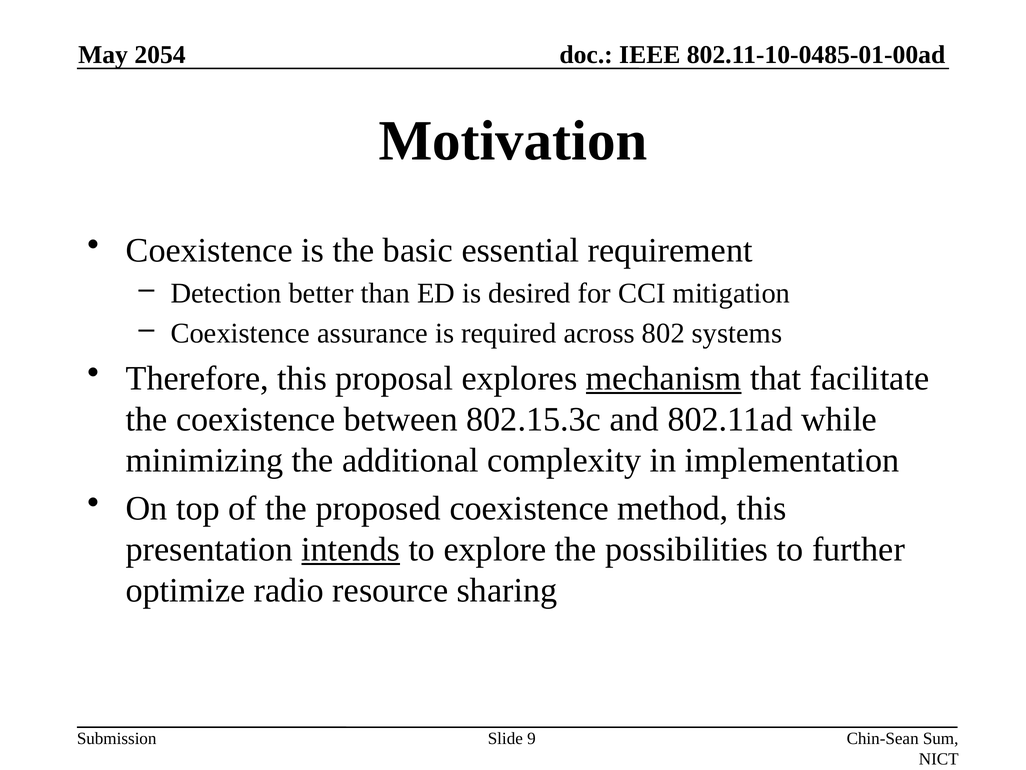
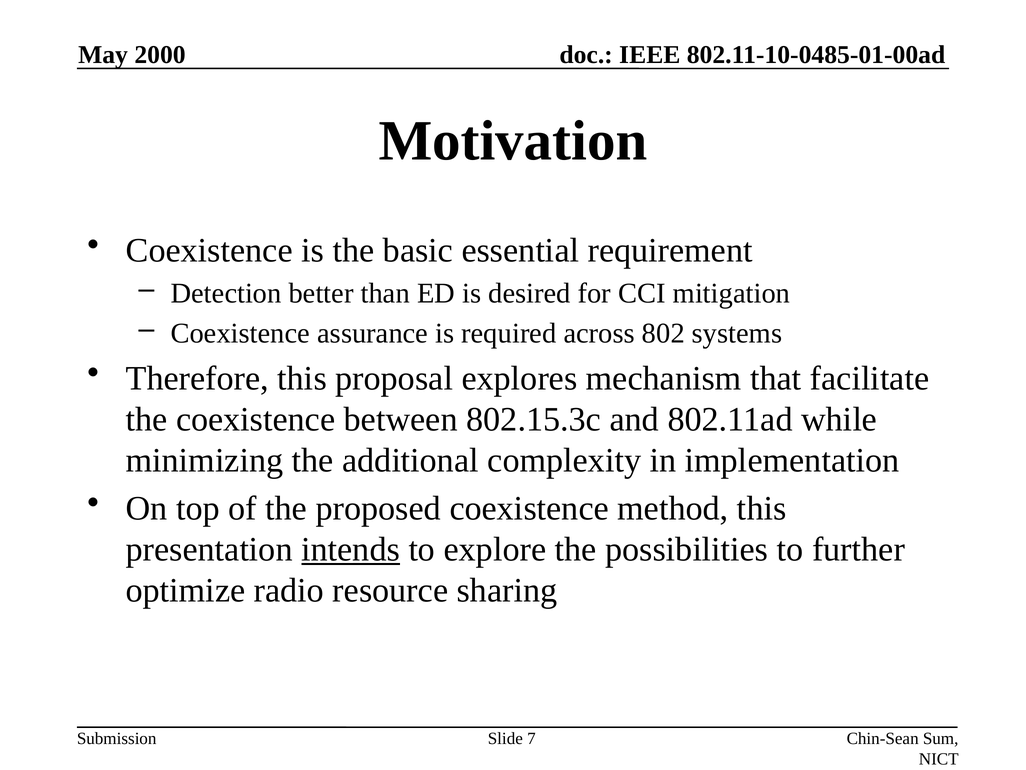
2054: 2054 -> 2000
mechanism underline: present -> none
9: 9 -> 7
